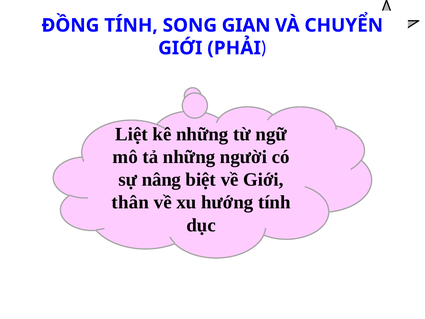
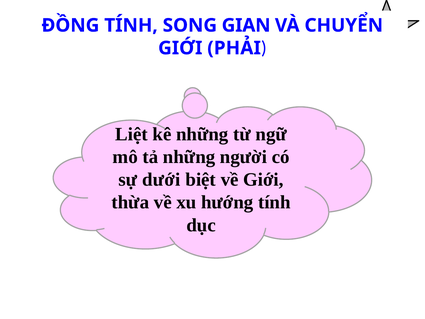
nâng: nâng -> dưới
thân: thân -> thừa
